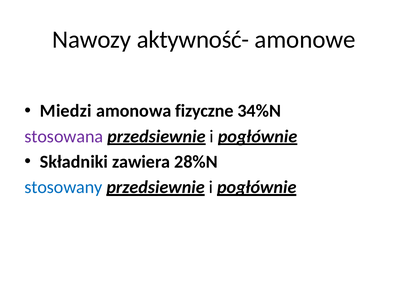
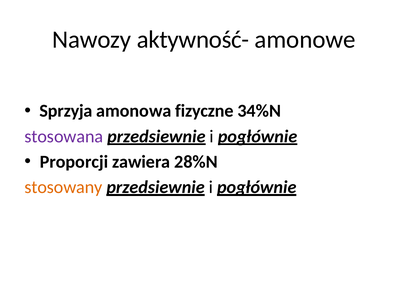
Miedzi: Miedzi -> Sprzyja
Składniki: Składniki -> Proporcji
stosowany colour: blue -> orange
